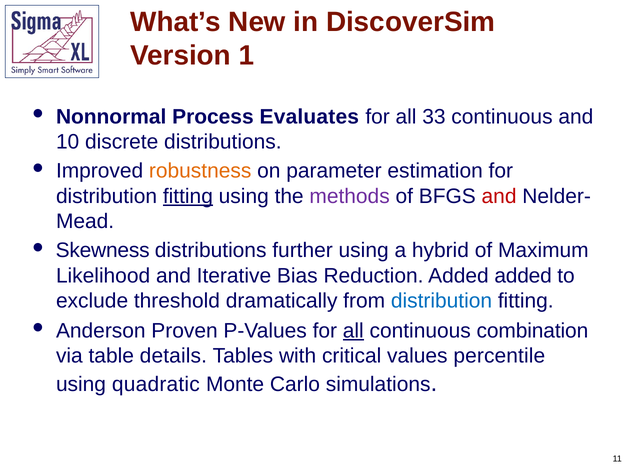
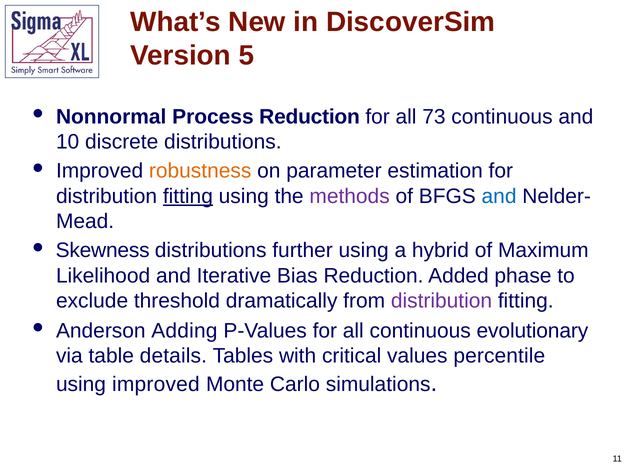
1: 1 -> 5
Process Evaluates: Evaluates -> Reduction
33: 33 -> 73
and at (499, 196) colour: red -> blue
Added added: added -> phase
distribution at (441, 301) colour: blue -> purple
Proven: Proven -> Adding
all at (353, 331) underline: present -> none
combination: combination -> evolutionary
using quadratic: quadratic -> improved
